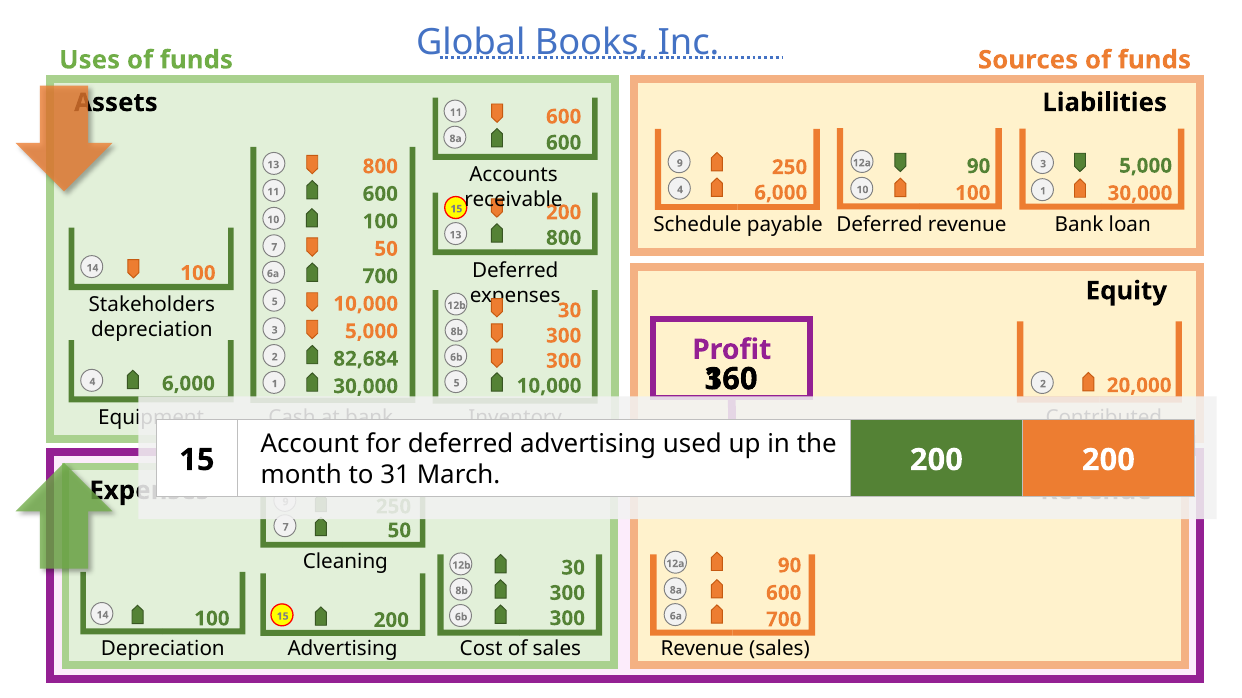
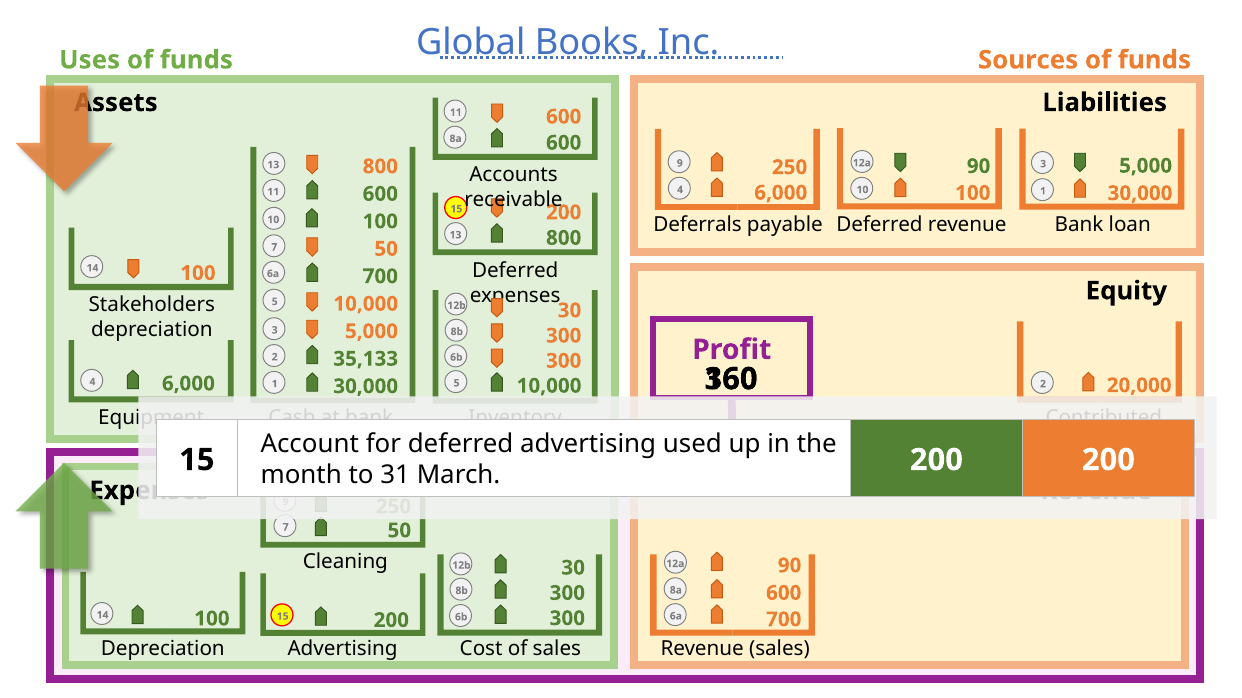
Schedule: Schedule -> Deferrals
82,684: 82,684 -> 35,133
